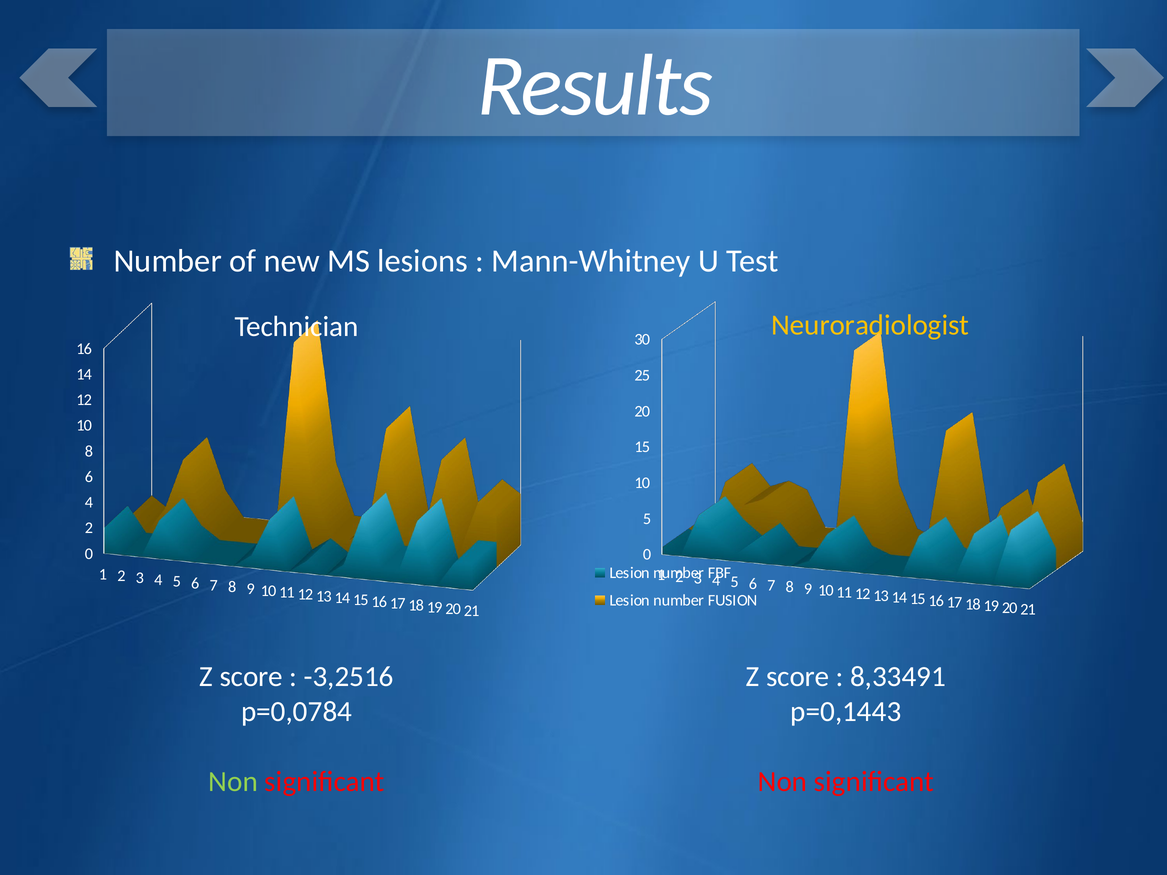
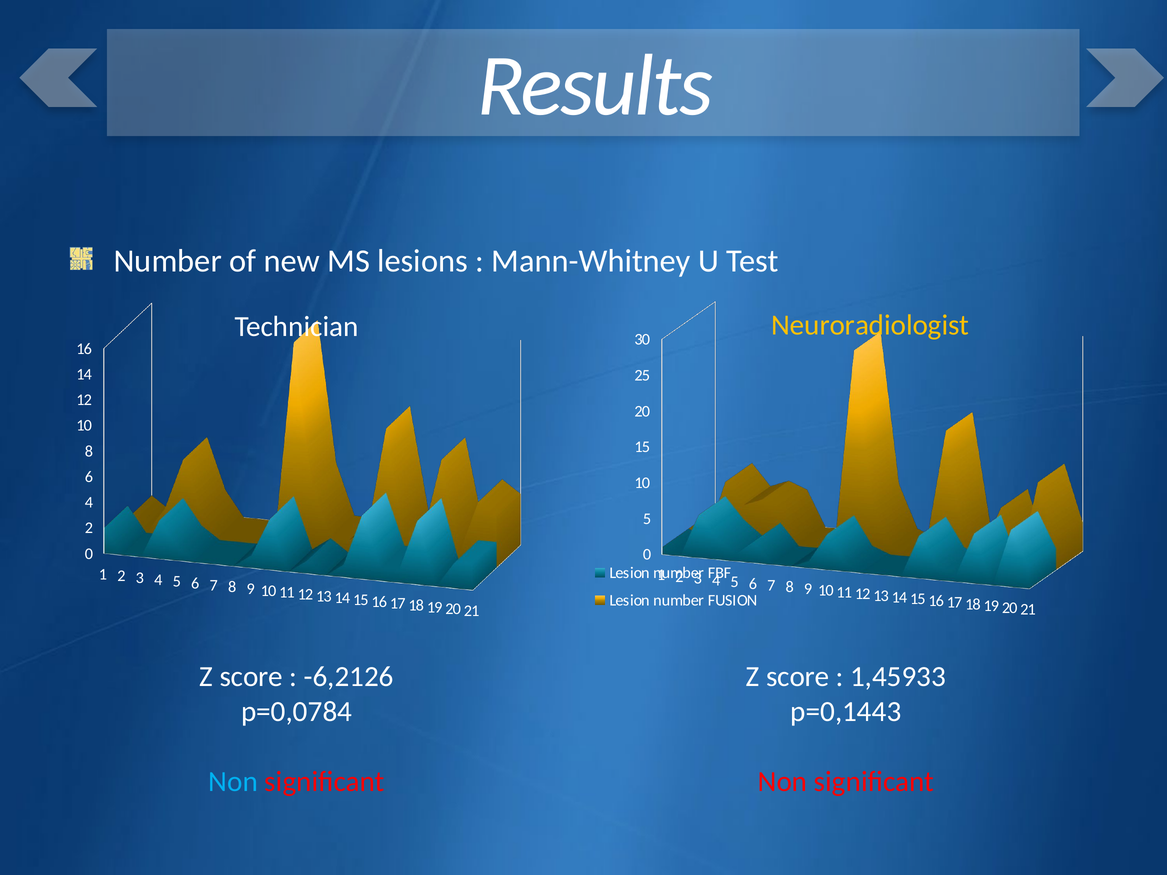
-3,2516: -3,2516 -> -6,2126
8,33491: 8,33491 -> 1,45933
Non at (233, 782) colour: light green -> light blue
